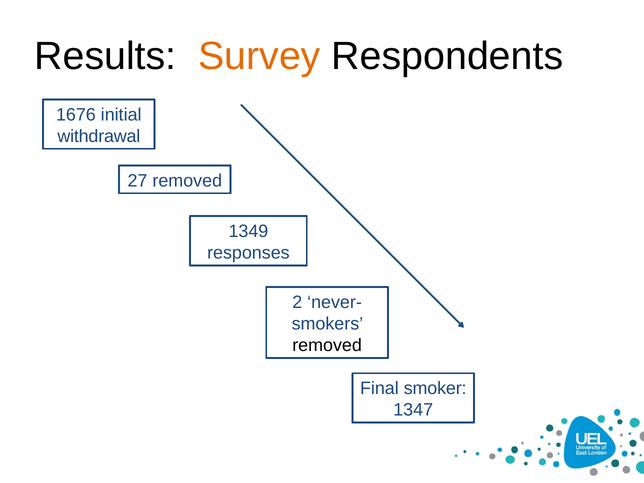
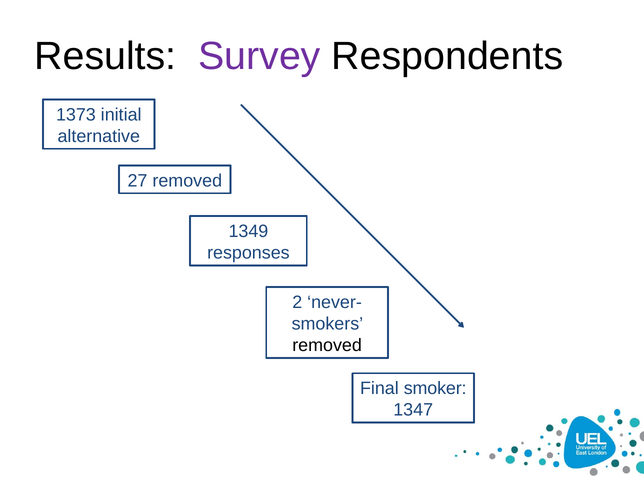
Survey colour: orange -> purple
1676: 1676 -> 1373
withdrawal: withdrawal -> alternative
